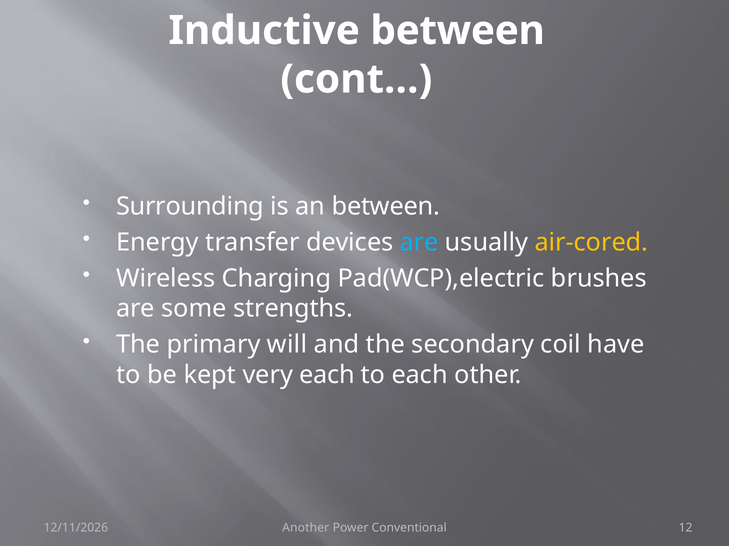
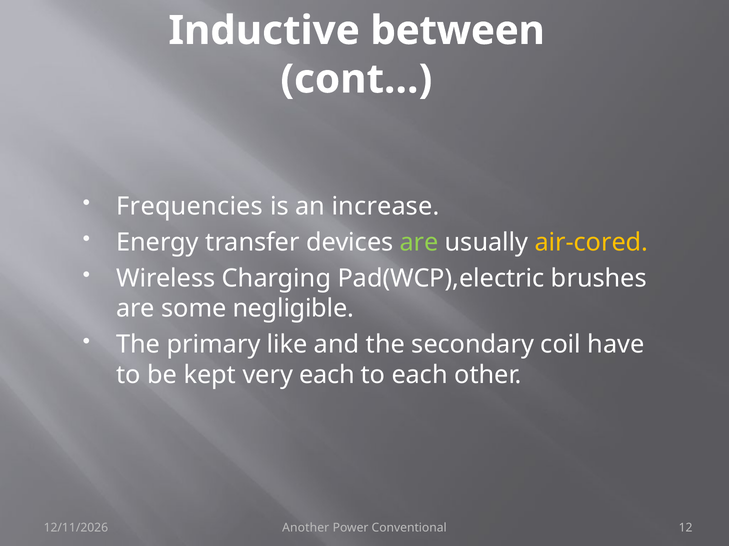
Surrounding: Surrounding -> Frequencies
an between: between -> increase
are at (419, 243) colour: light blue -> light green
strengths: strengths -> negligible
will: will -> like
